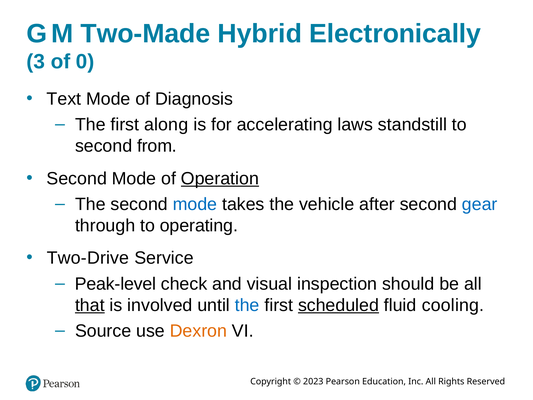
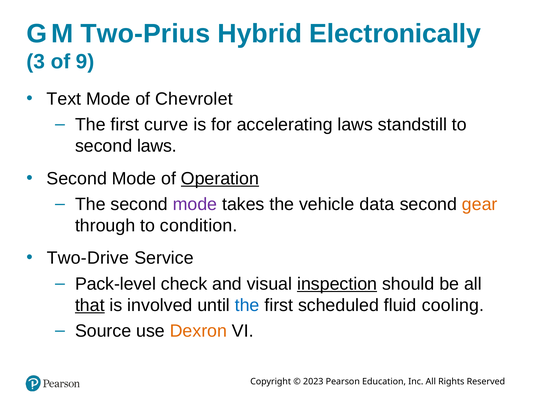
Two-Made: Two-Made -> Two-Prius
0: 0 -> 9
Diagnosis: Diagnosis -> Chevrolet
along: along -> curve
second from: from -> laws
mode at (195, 204) colour: blue -> purple
after: after -> data
gear colour: blue -> orange
operating: operating -> condition
Peak-level: Peak-level -> Pack-level
inspection underline: none -> present
scheduled underline: present -> none
